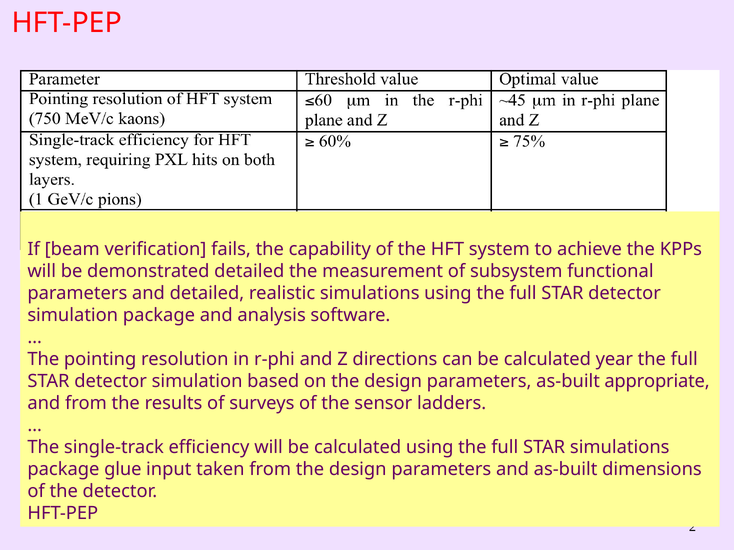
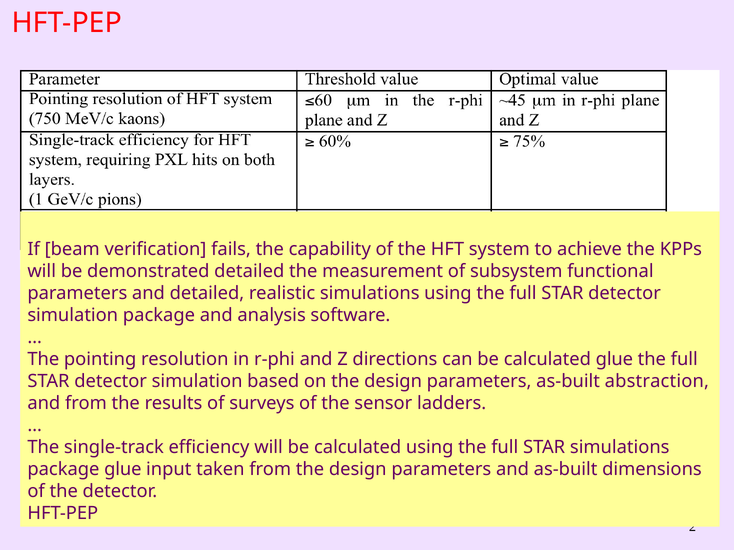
calculated year: year -> glue
appropriate: appropriate -> abstraction
